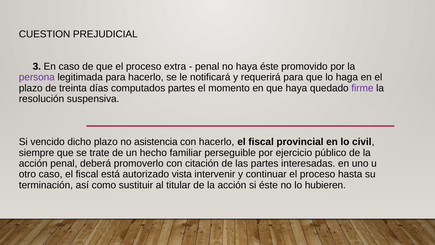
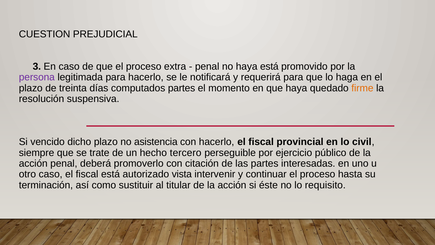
haya éste: éste -> está
firme colour: purple -> orange
familiar: familiar -> tercero
hubieren: hubieren -> requisito
